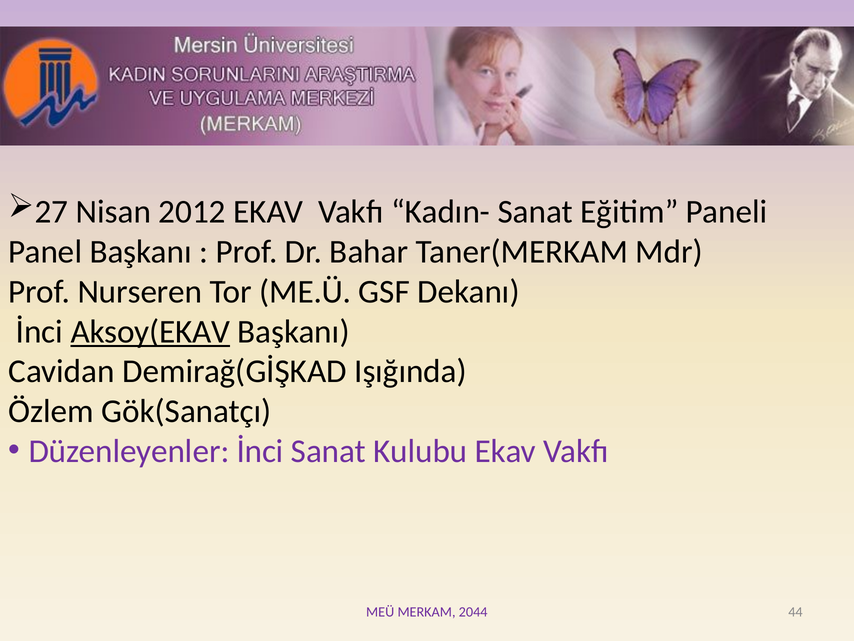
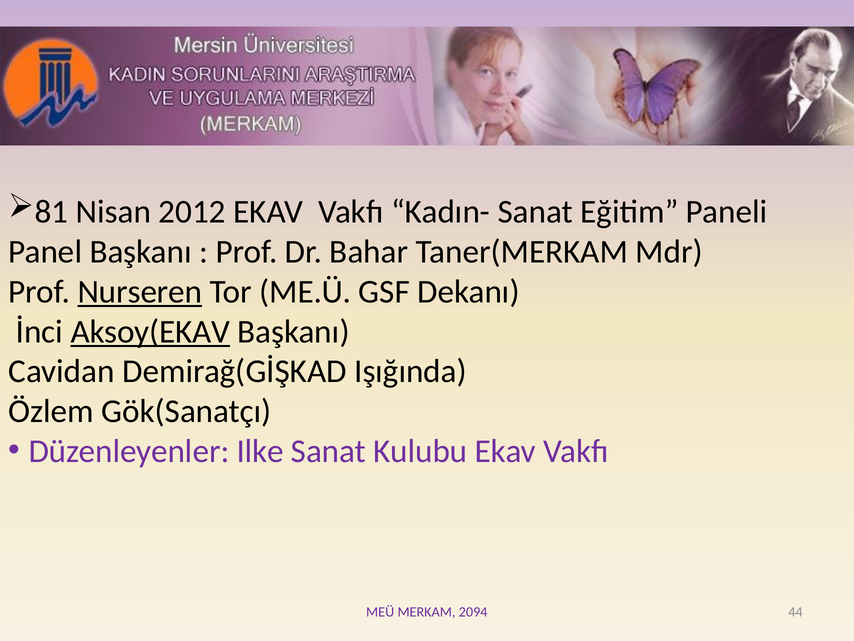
27: 27 -> 81
Nurseren underline: none -> present
Düzenleyenler İnci: İnci -> Ilke
2044: 2044 -> 2094
